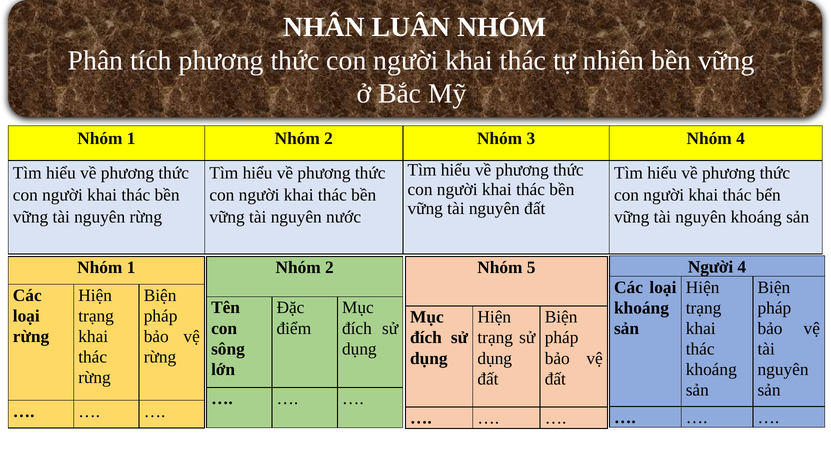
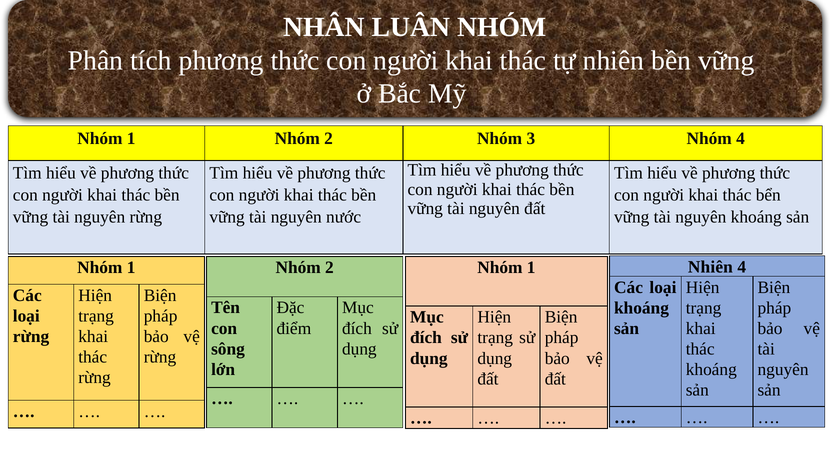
Người at (711, 266): Người -> Nhiên
5 at (531, 267): 5 -> 1
